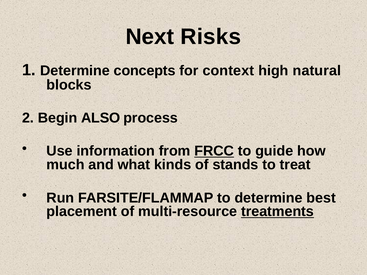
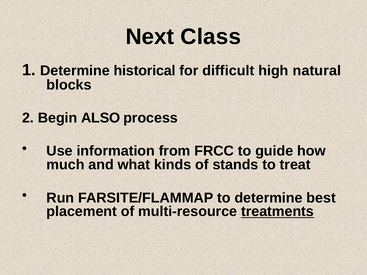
Risks: Risks -> Class
concepts: concepts -> historical
context: context -> difficult
FRCC underline: present -> none
